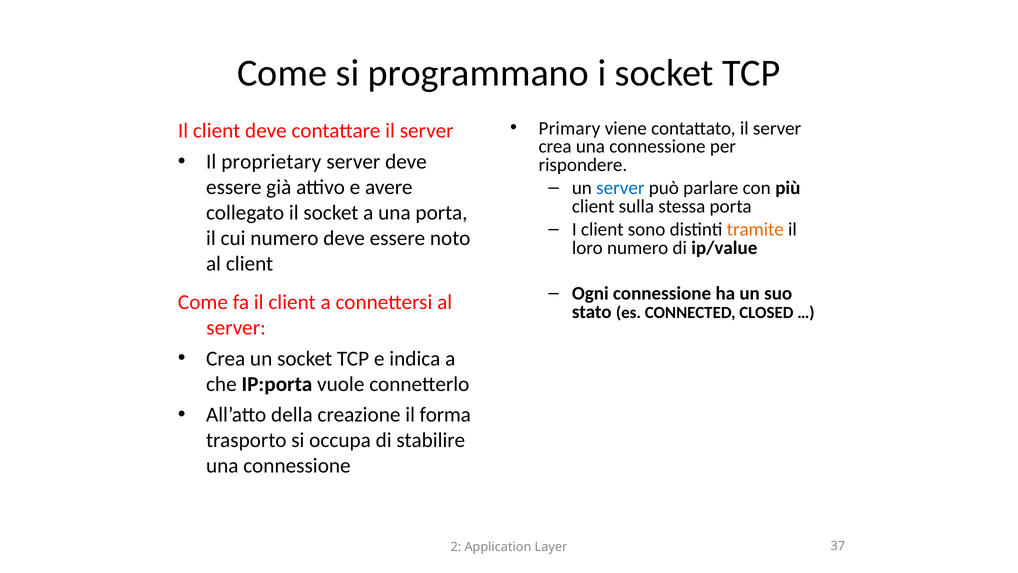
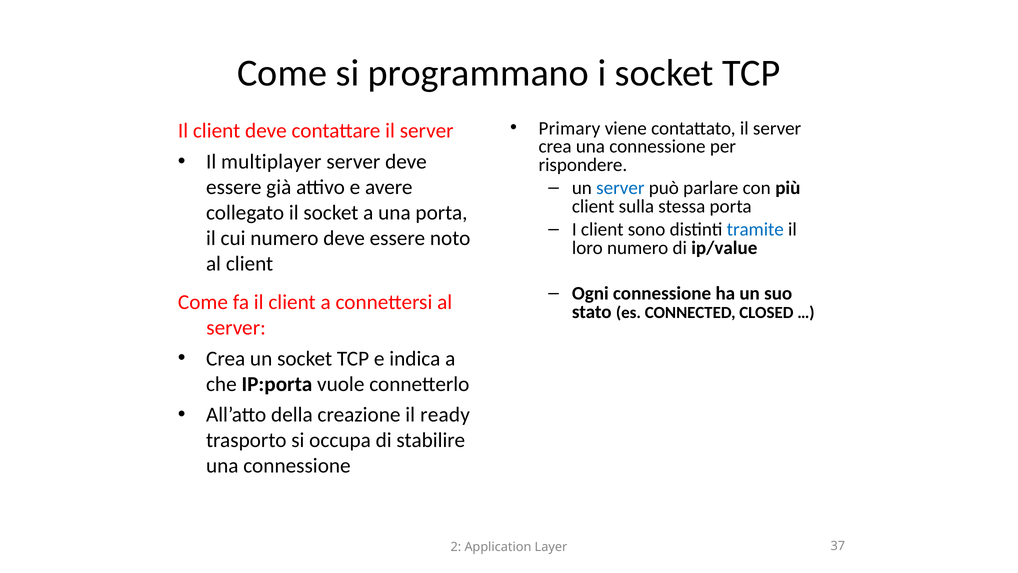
proprietary: proprietary -> multiplayer
tramite colour: orange -> blue
forma: forma -> ready
